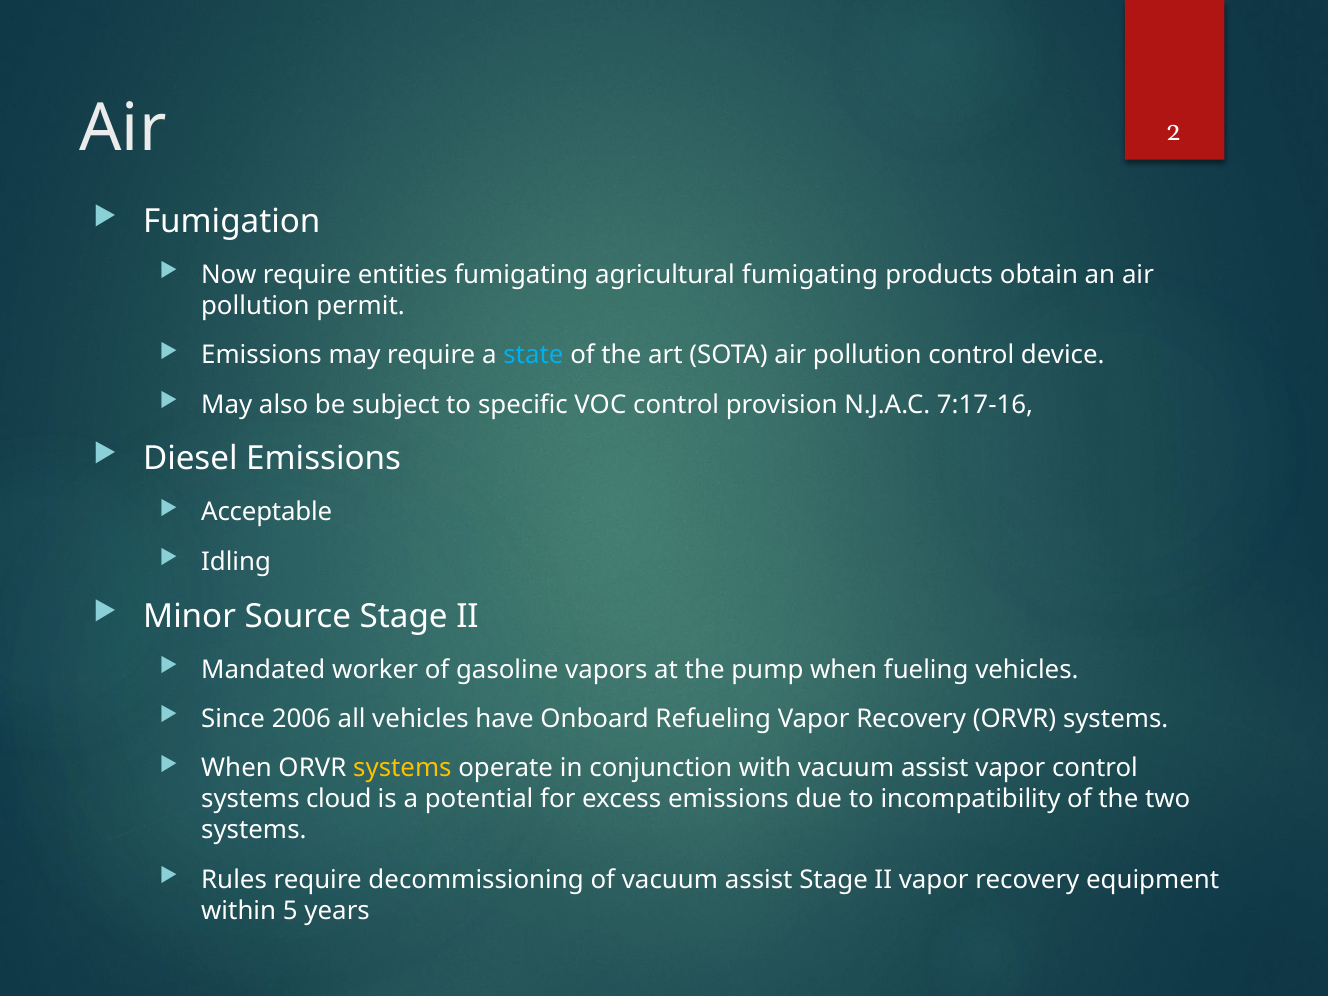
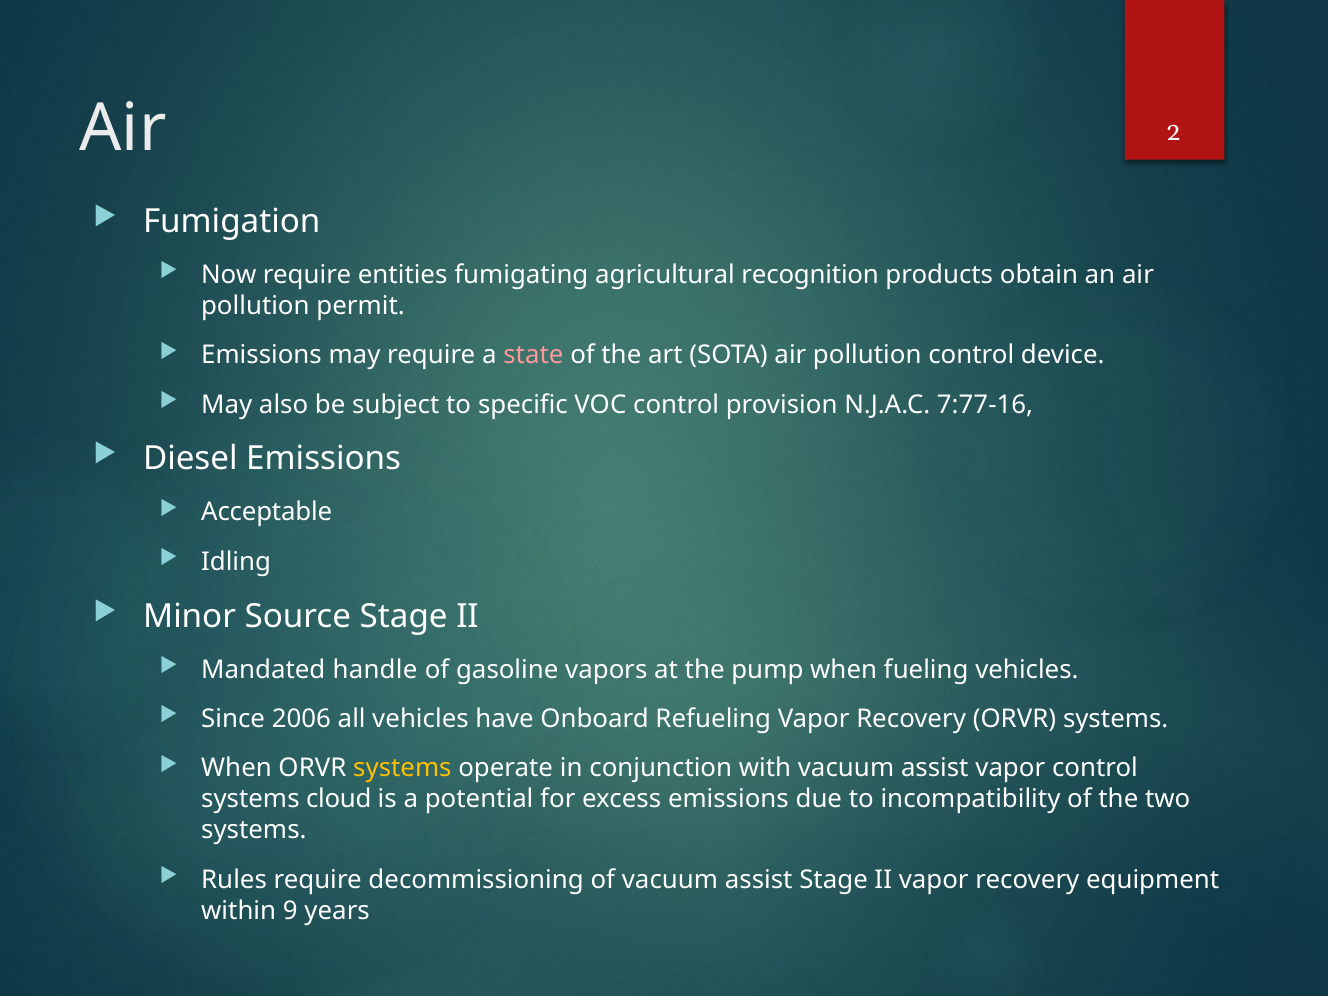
agricultural fumigating: fumigating -> recognition
state colour: light blue -> pink
7:17-16: 7:17-16 -> 7:77-16
worker: worker -> handle
5: 5 -> 9
